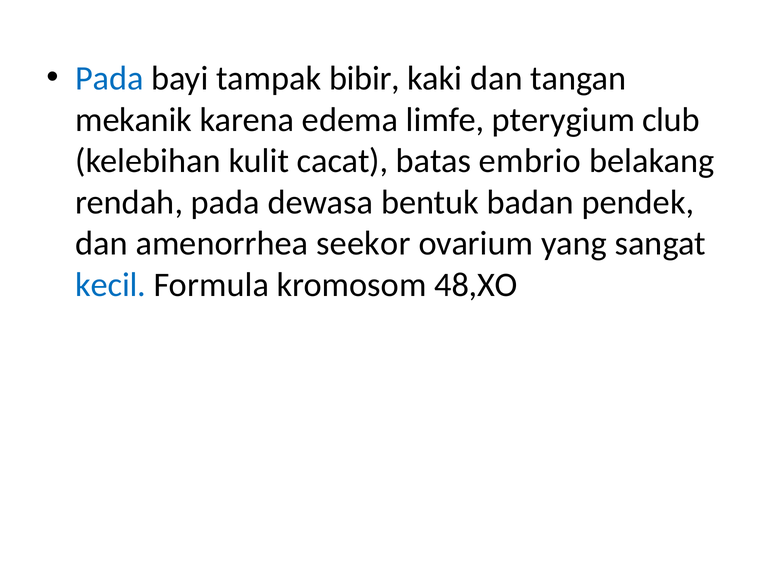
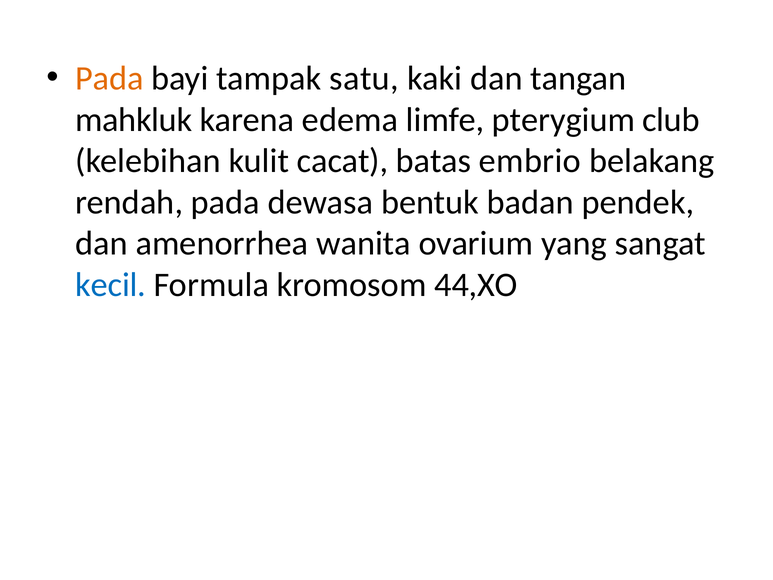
Pada at (109, 78) colour: blue -> orange
bibir: bibir -> satu
mekanik: mekanik -> mahkluk
seekor: seekor -> wanita
48,XO: 48,XO -> 44,XO
